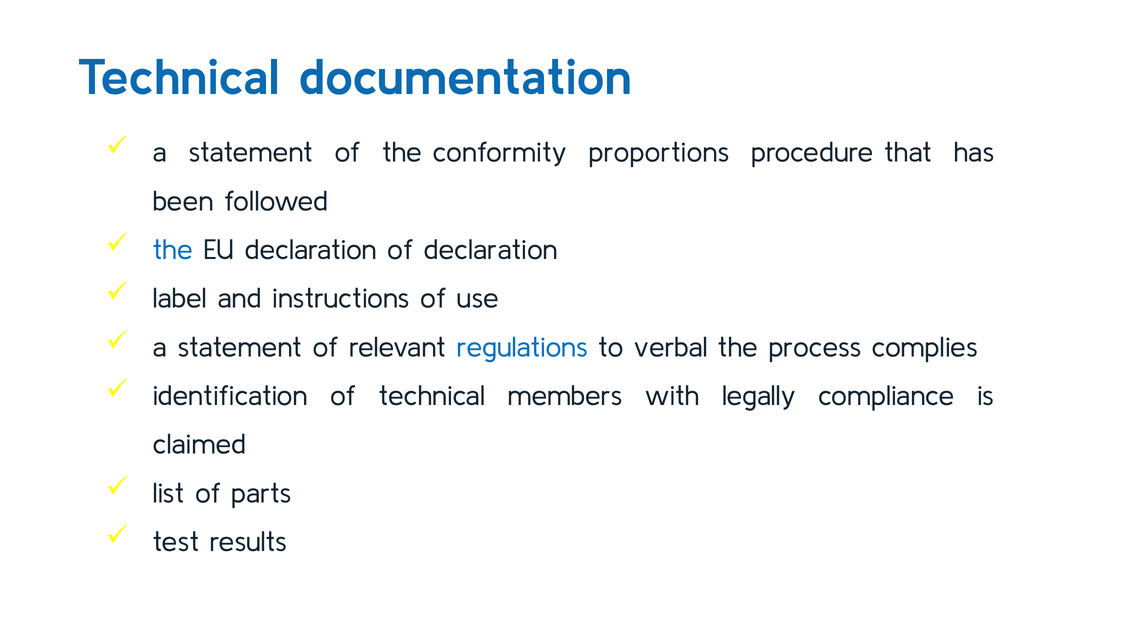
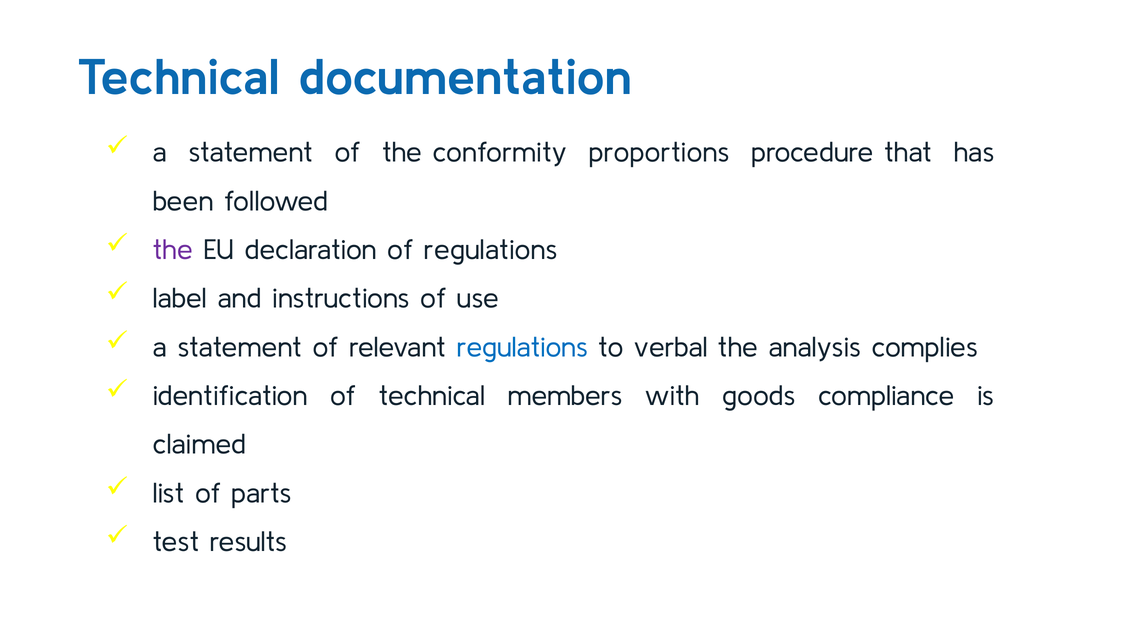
the at (173, 250) colour: blue -> purple
of declaration: declaration -> regulations
process: process -> analysis
legally: legally -> goods
